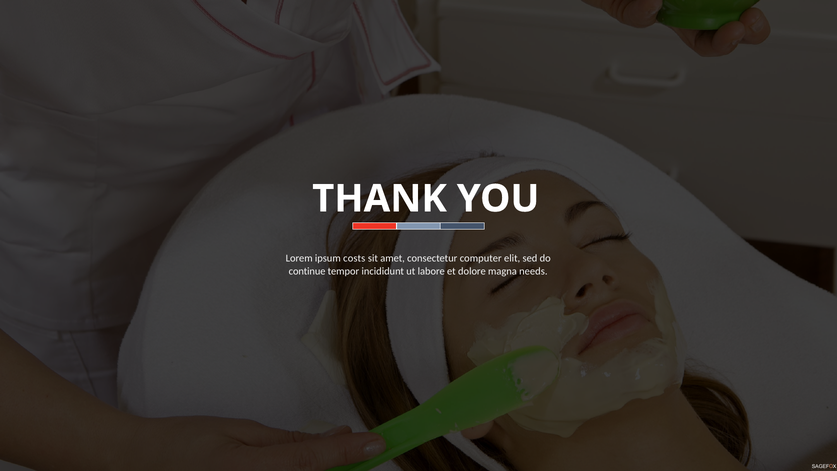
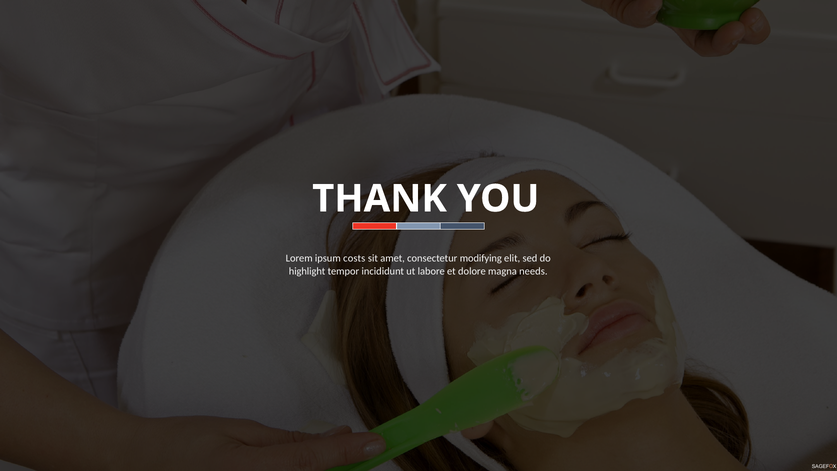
computer: computer -> modifying
continue: continue -> highlight
